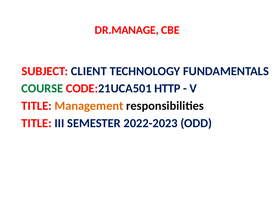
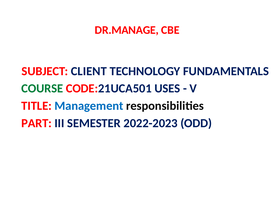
HTTP: HTTP -> USES
Management colour: orange -> blue
TITLE at (37, 123): TITLE -> PART
